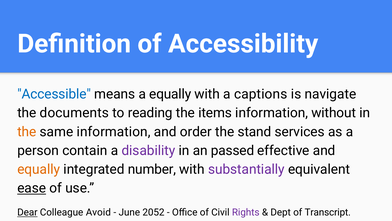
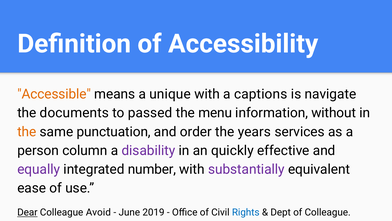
Accessible colour: blue -> orange
a equally: equally -> unique
reading: reading -> passed
items: items -> menu
same information: information -> punctuation
stand: stand -> years
contain: contain -> column
passed: passed -> quickly
equally at (39, 169) colour: orange -> purple
ease underline: present -> none
2052: 2052 -> 2019
Rights colour: purple -> blue
of Transcript: Transcript -> Colleague
